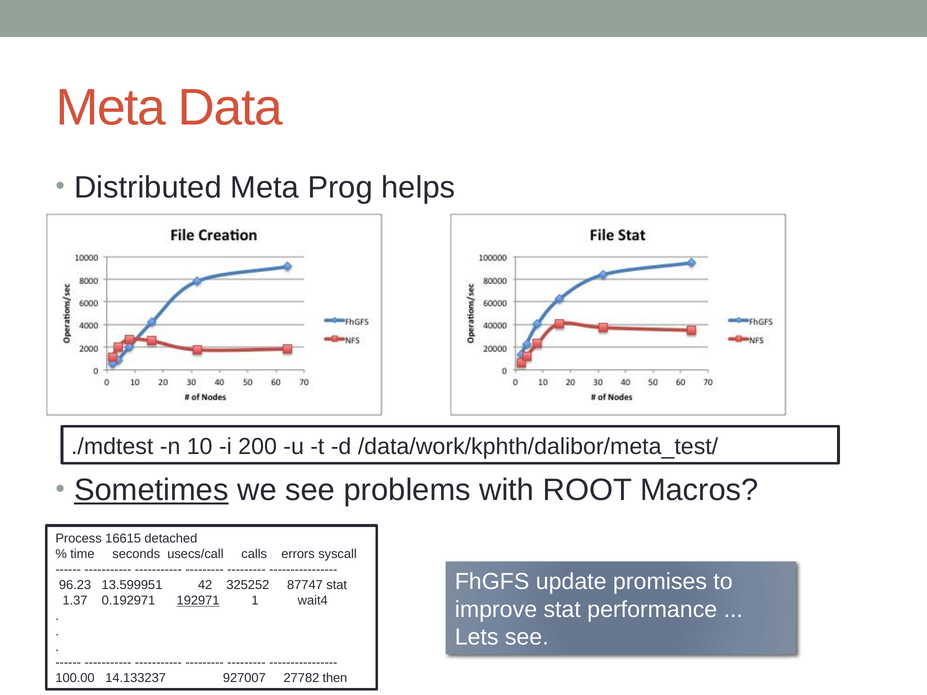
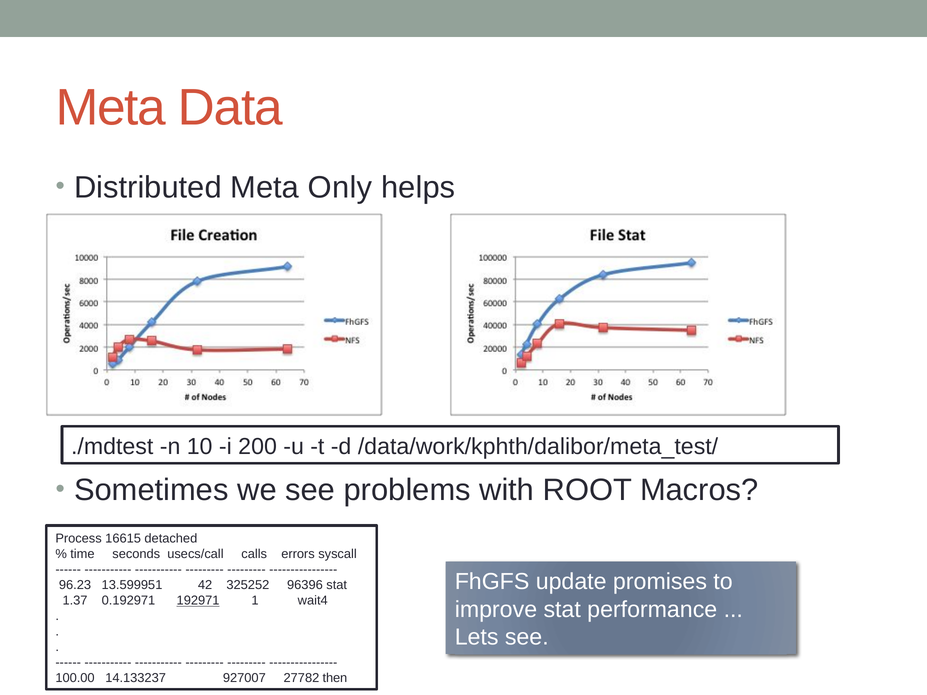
Prog: Prog -> Only
Sometimes underline: present -> none
87747: 87747 -> 96396
